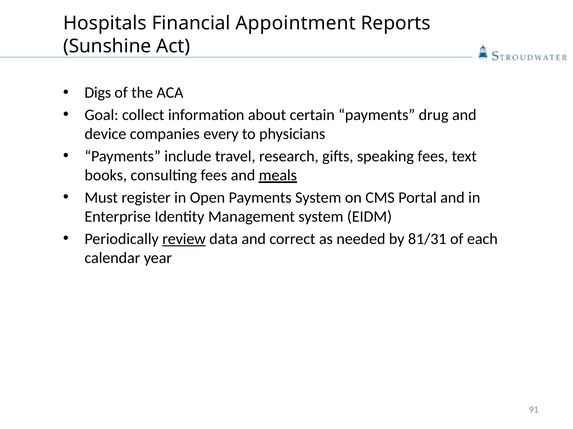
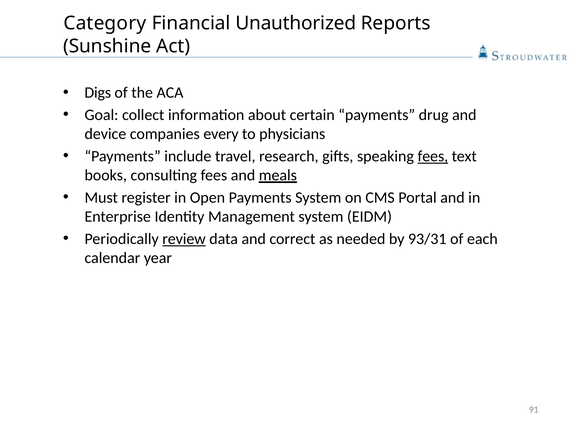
Hospitals: Hospitals -> Category
Appointment: Appointment -> Unauthorized
fees at (433, 157) underline: none -> present
81/31: 81/31 -> 93/31
